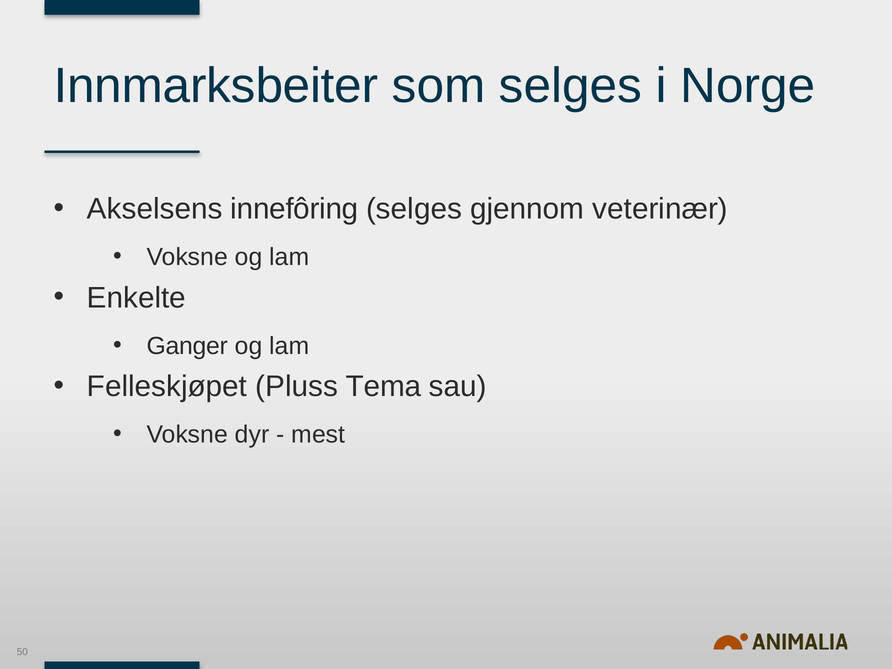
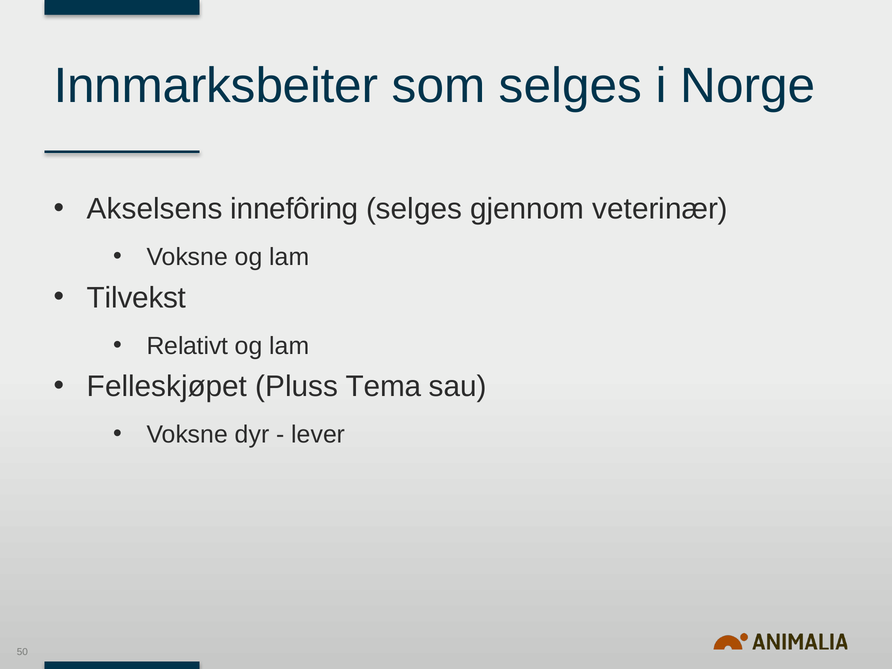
Enkelte: Enkelte -> Tilvekst
Ganger: Ganger -> Relativt
mest: mest -> lever
